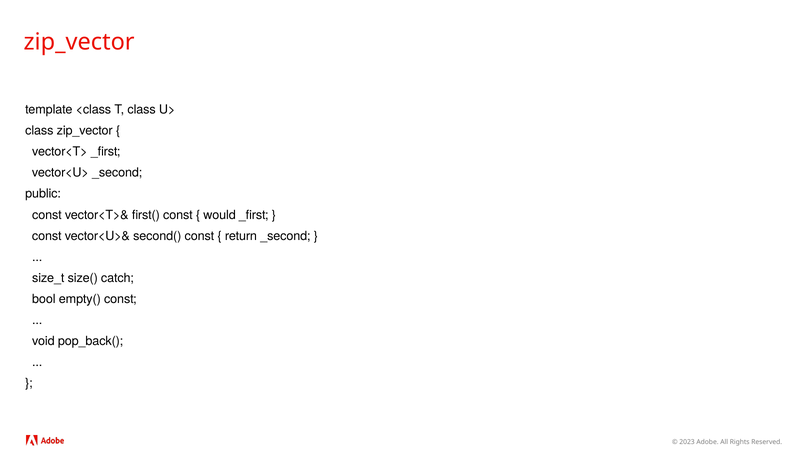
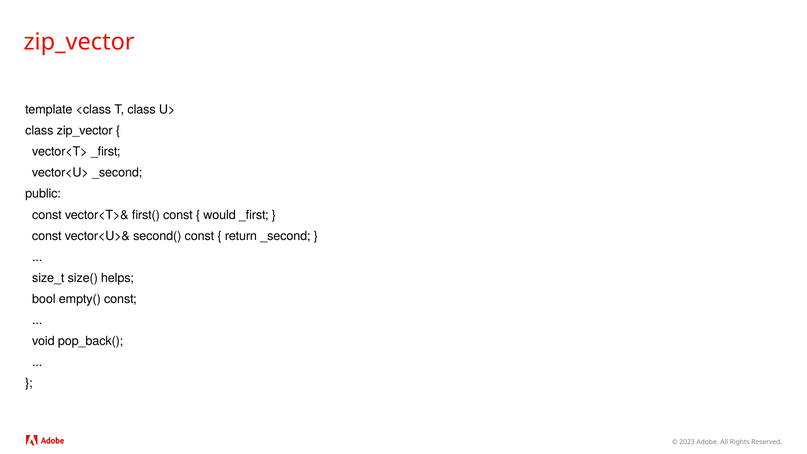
catch: catch -> helps
